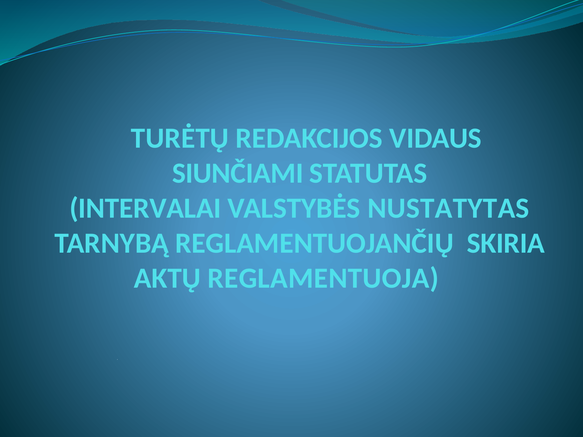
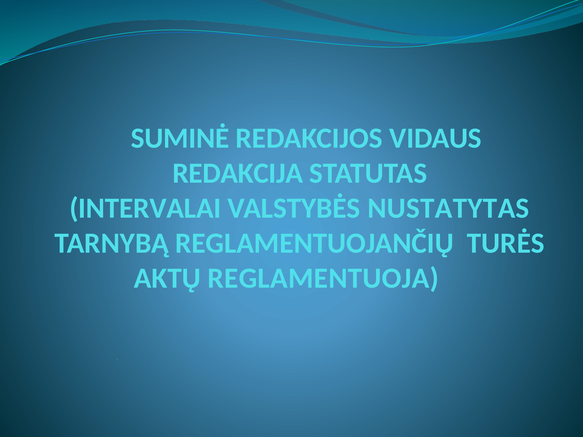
TURĖTŲ: TURĖTŲ -> SUMINĖ
SIUNČIAMI: SIUNČIAMI -> REDAKCIJA
SKIRIA: SKIRIA -> TURĖS
